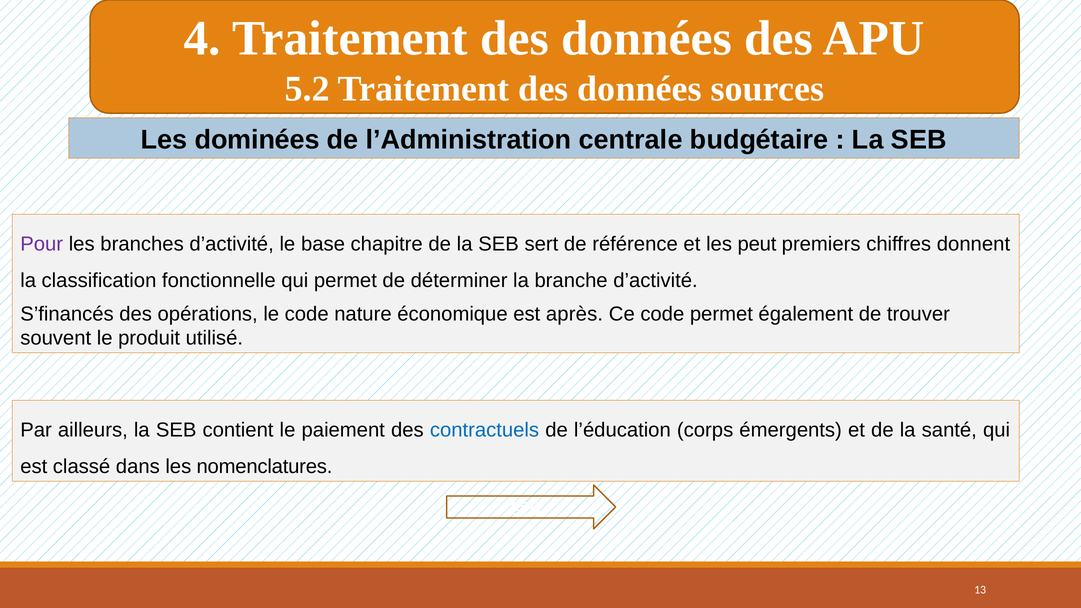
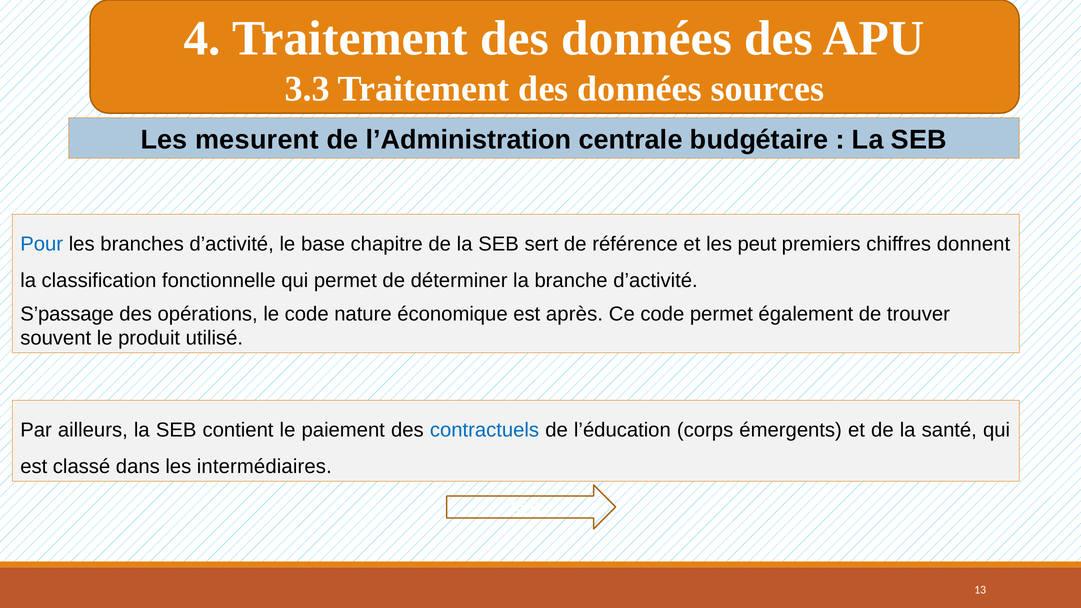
5.2: 5.2 -> 3.3
dominées: dominées -> mesurent
Pour colour: purple -> blue
S’financés: S’financés -> S’passage
nomenclatures: nomenclatures -> intermédiaires
